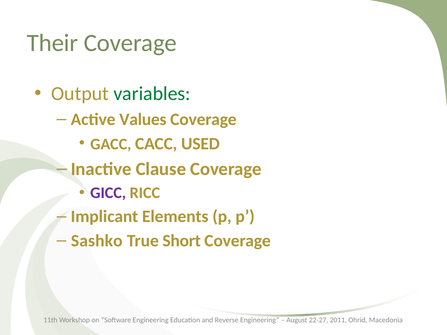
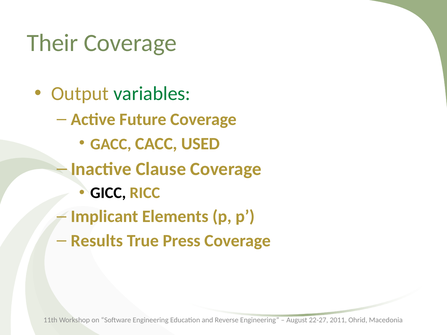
Values: Values -> Future
GICC colour: purple -> black
Sashko: Sashko -> Results
Short: Short -> Press
